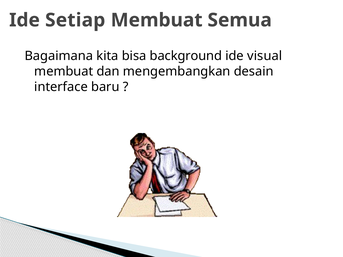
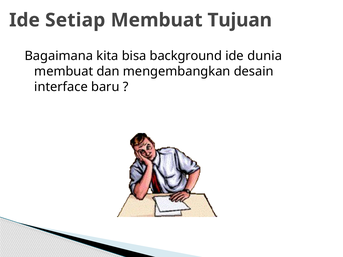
Semua: Semua -> Tujuan
visual: visual -> dunia
